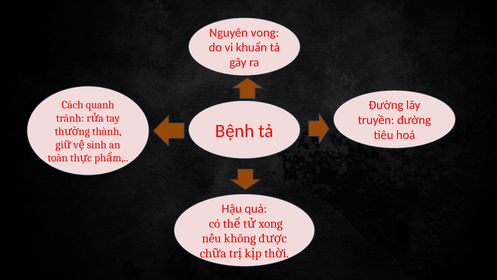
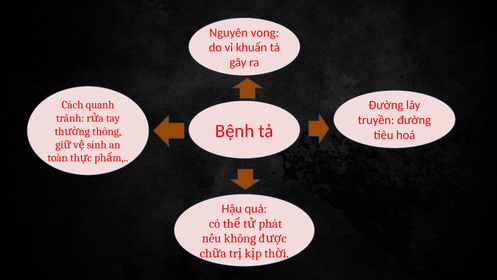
thành: thành -> thông
xong: xong -> phát
